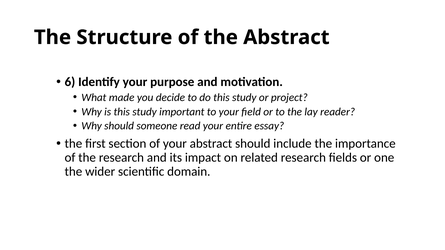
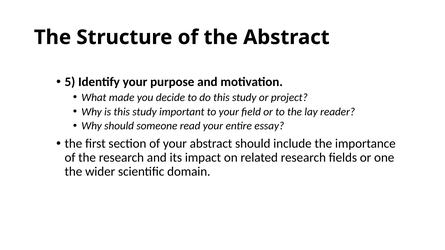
6: 6 -> 5
